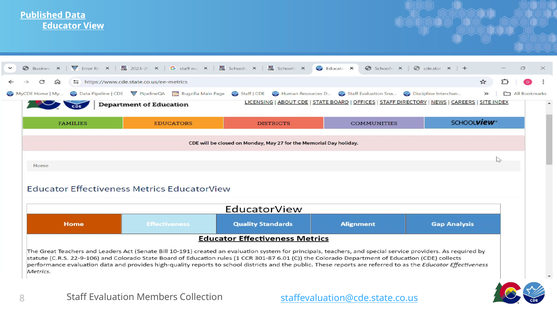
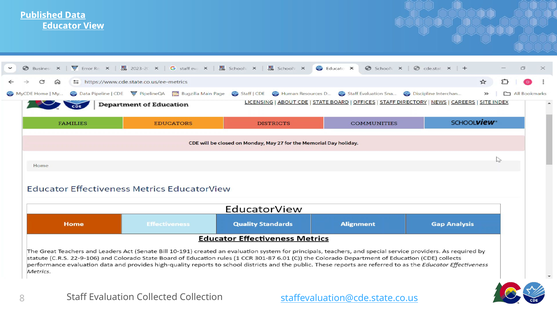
Members: Members -> Collected
